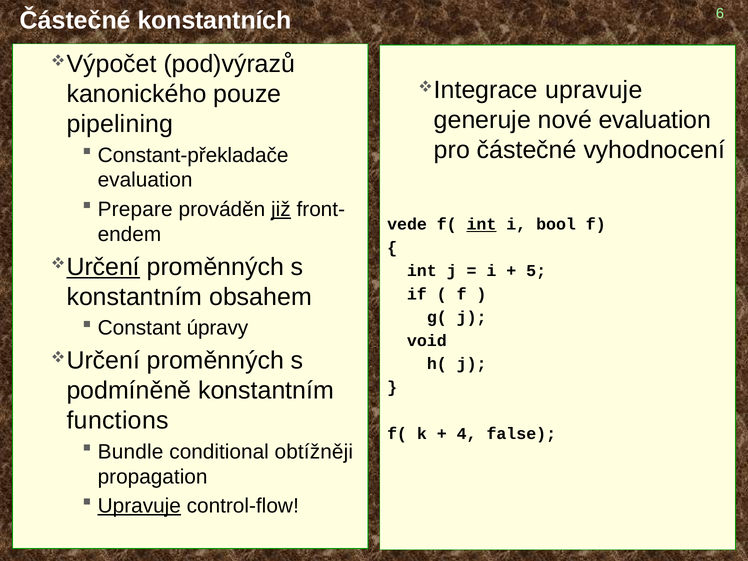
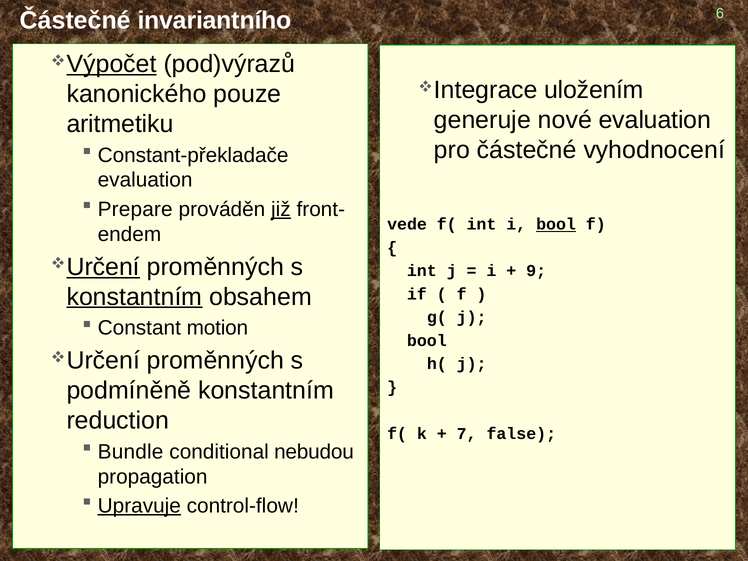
konstantních: konstantních -> invariantního
Výpočet underline: none -> present
Integrace upravuje: upravuje -> uložením
pipelining: pipelining -> aritmetiku
int at (481, 224) underline: present -> none
bool at (556, 224) underline: none -> present
5: 5 -> 9
konstantním at (134, 297) underline: none -> present
úpravy: úpravy -> motion
void at (427, 341): void -> bool
functions: functions -> reduction
4: 4 -> 7
obtížněji: obtížněji -> nebudou
